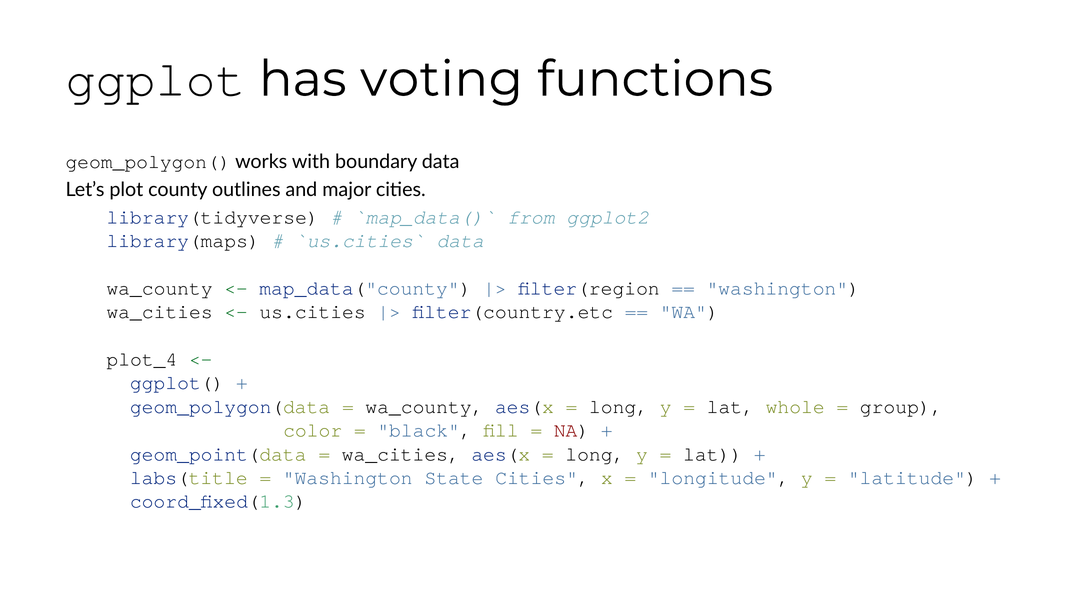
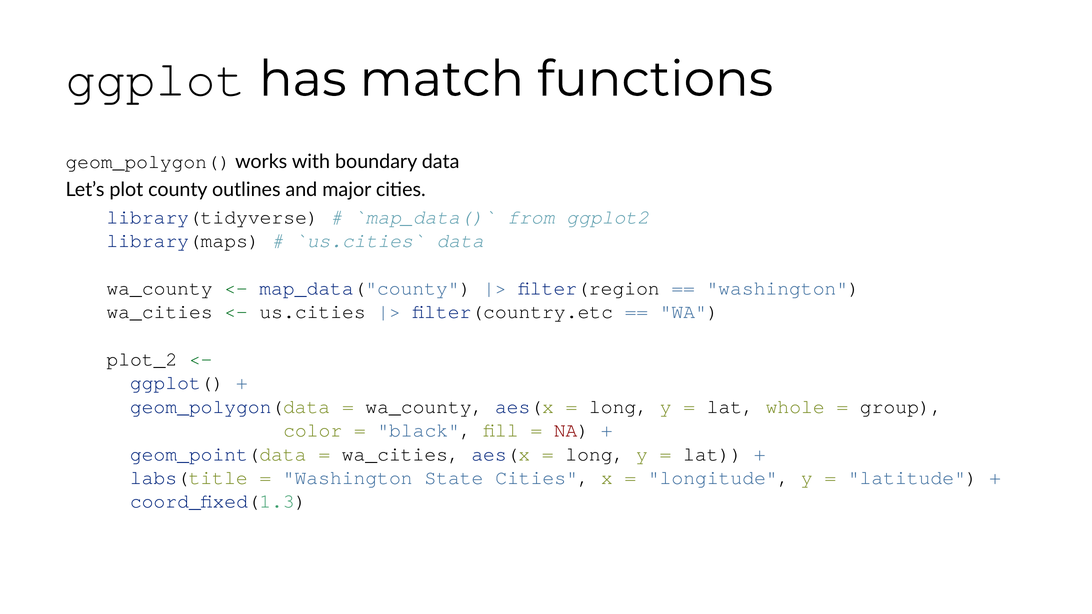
voting: voting -> match
plot_4: plot_4 -> plot_2
